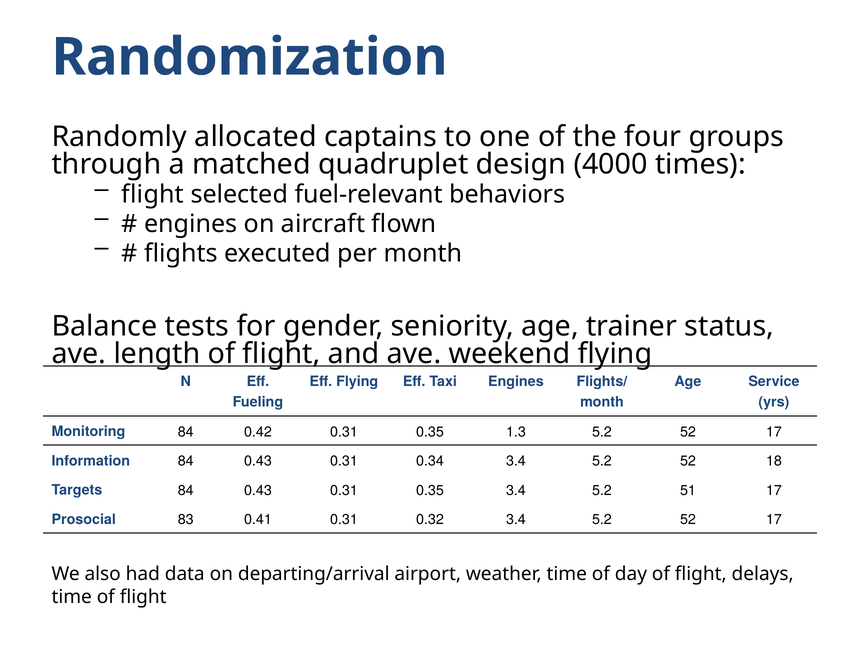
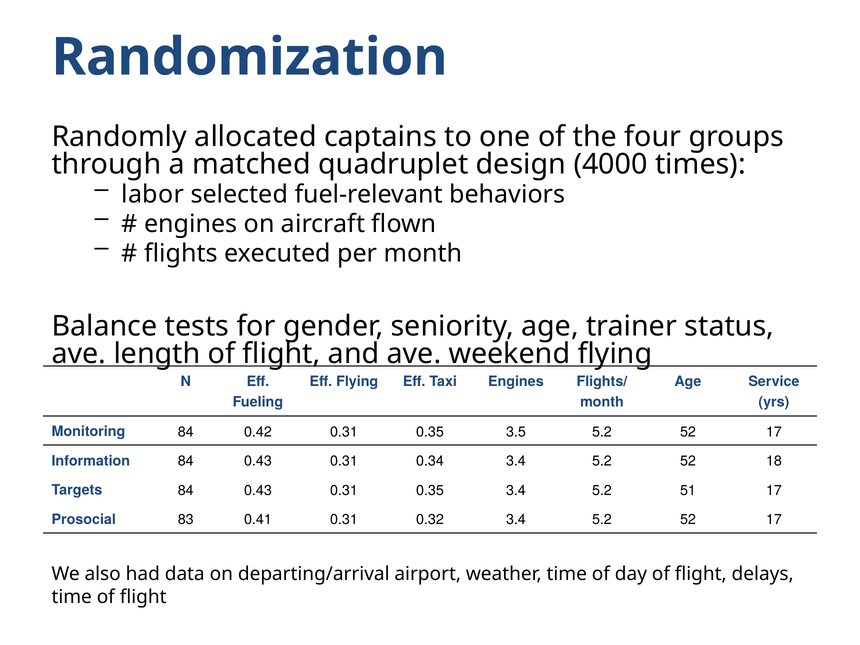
flight at (153, 195): flight -> labor
1.3: 1.3 -> 3.5
